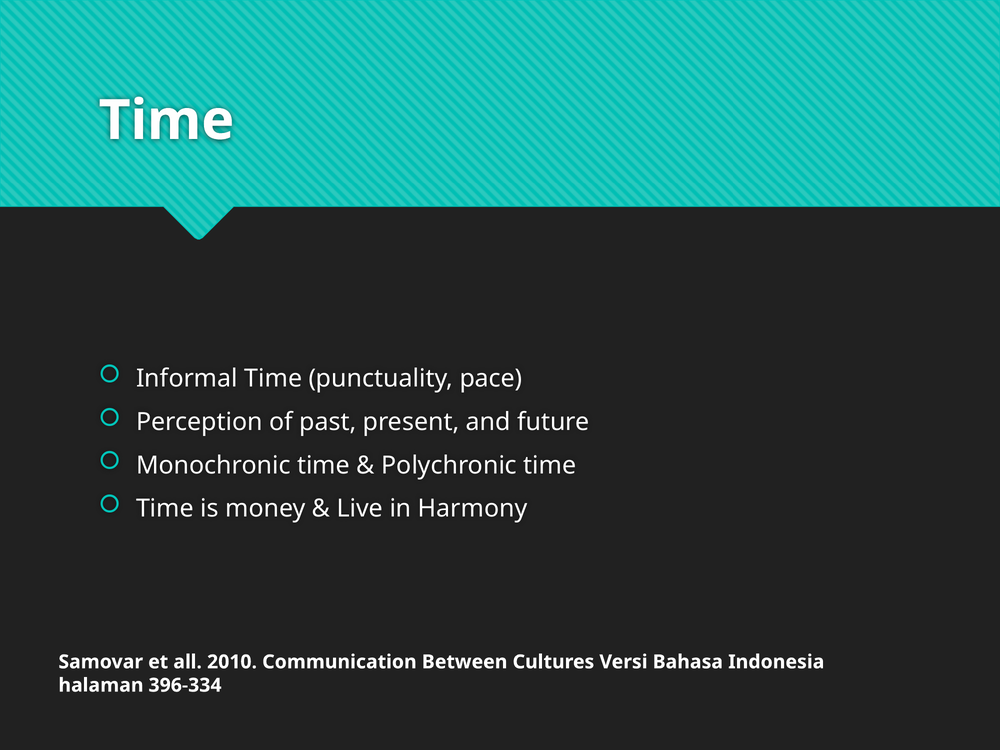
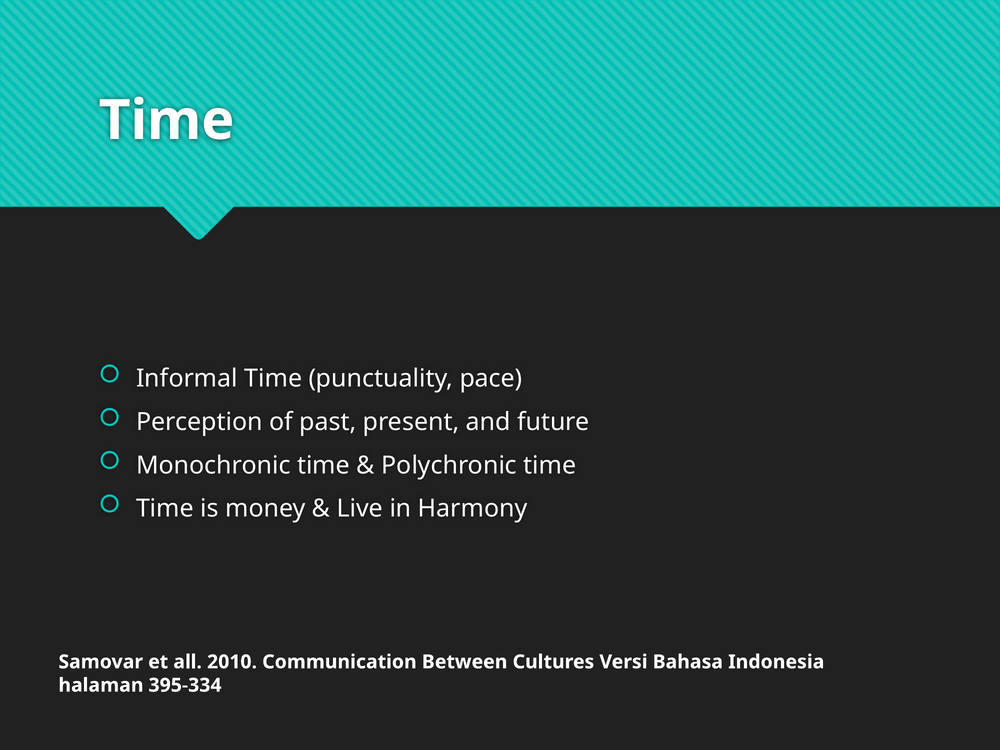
396-334: 396-334 -> 395-334
